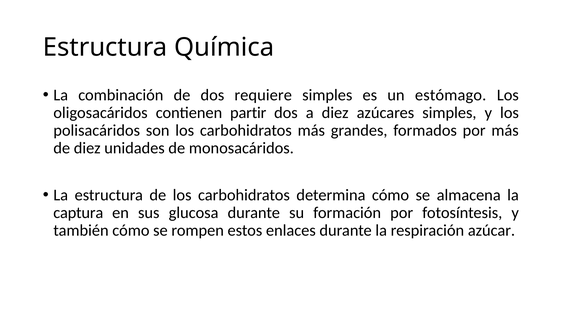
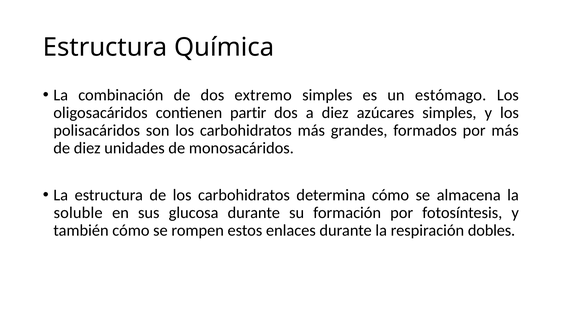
requiere: requiere -> extremo
captura: captura -> soluble
azúcar: azúcar -> dobles
